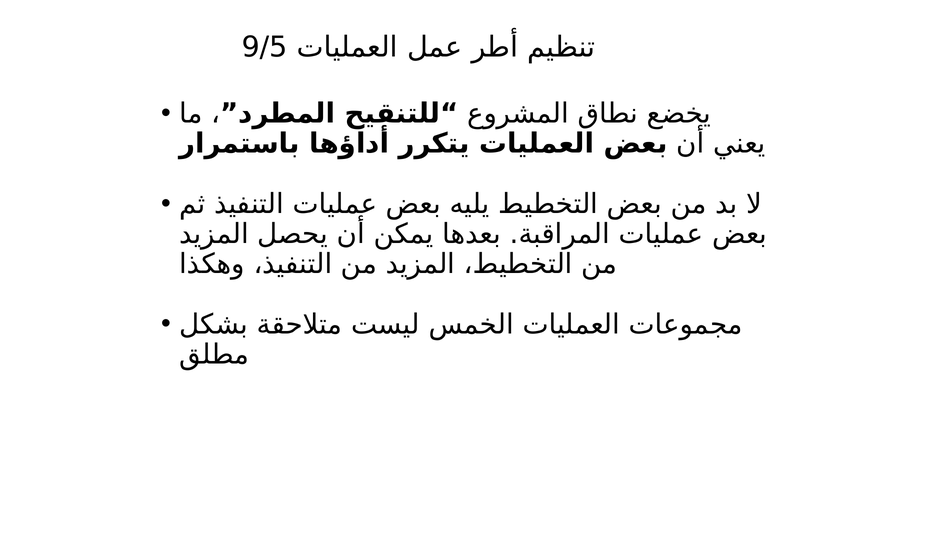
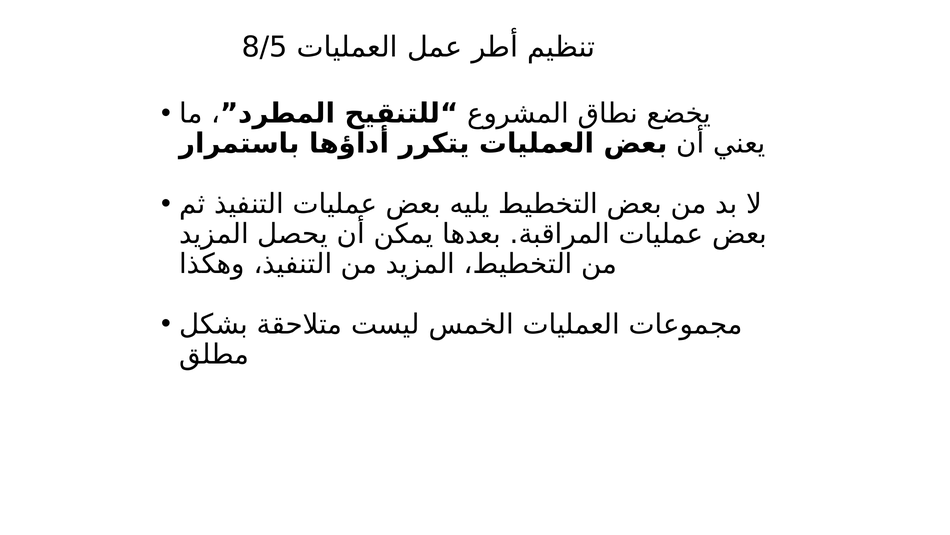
9/5: 9/5 -> 8/5
